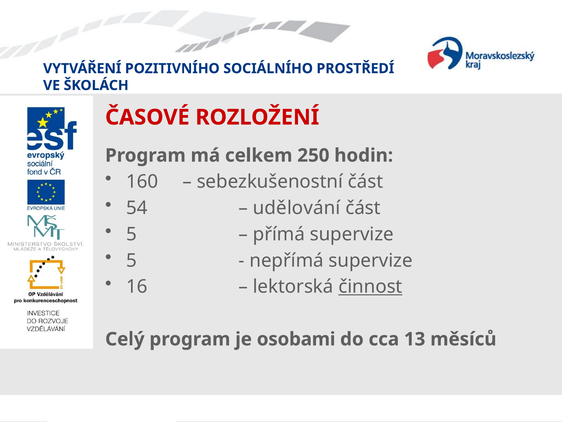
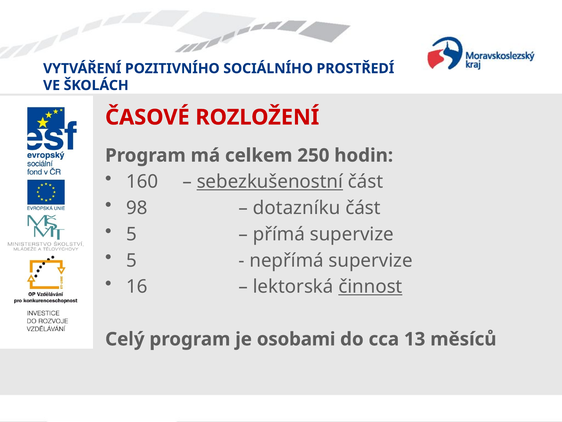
sebezkušenostní underline: none -> present
54: 54 -> 98
udělování: udělování -> dotazníku
